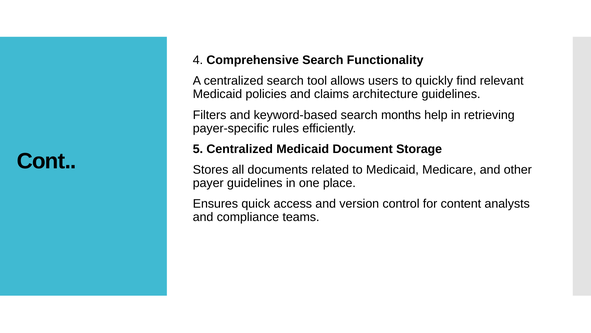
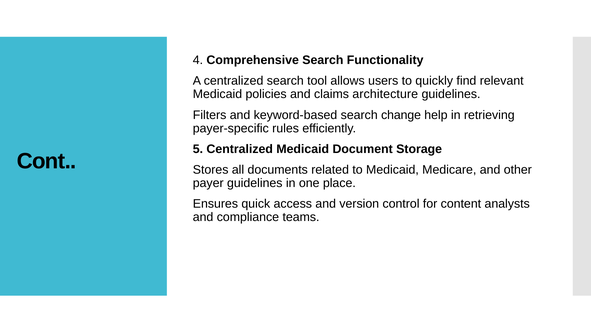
months: months -> change
